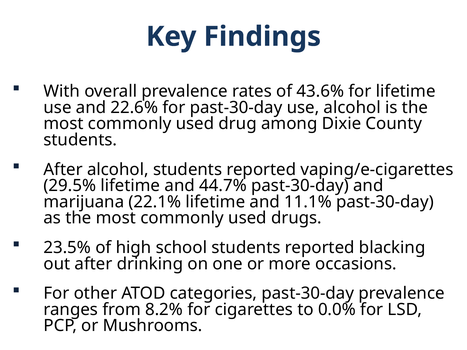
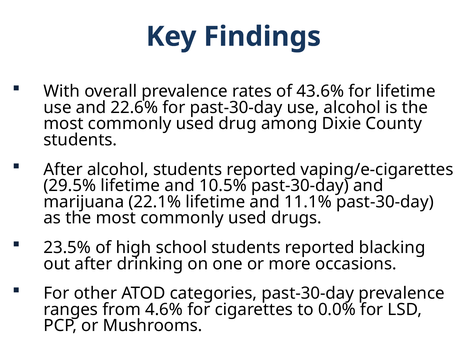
44.7%: 44.7% -> 10.5%
8.2%: 8.2% -> 4.6%
